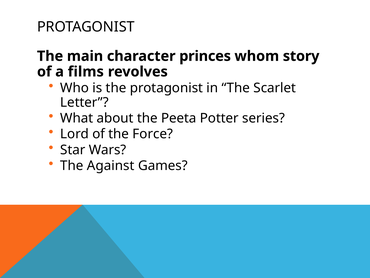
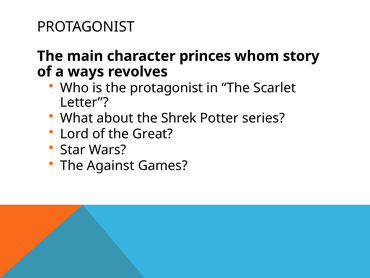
films: films -> ways
Peeta: Peeta -> Shrek
Force: Force -> Great
